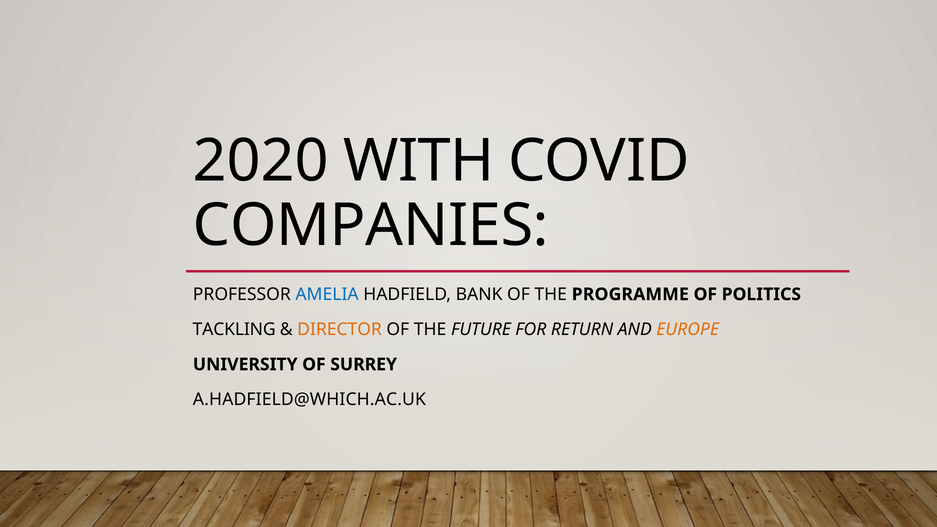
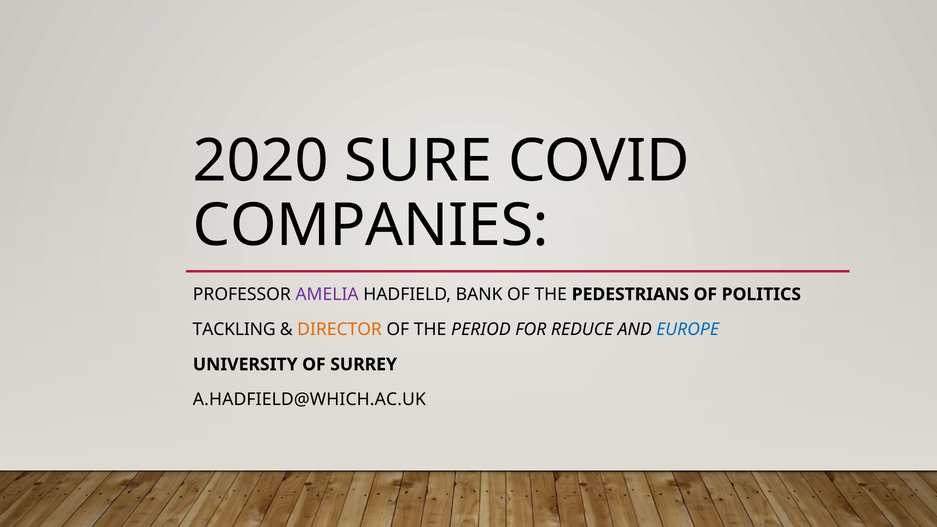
WITH: WITH -> SURE
AMELIA colour: blue -> purple
PROGRAMME: PROGRAMME -> PEDESTRIANS
FUTURE: FUTURE -> PERIOD
RETURN: RETURN -> REDUCE
EUROPE colour: orange -> blue
